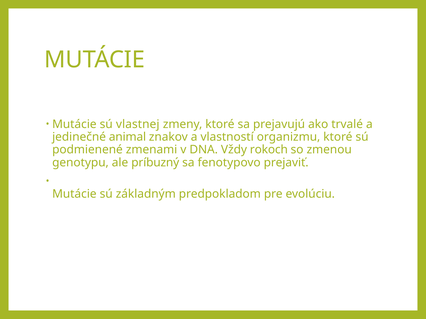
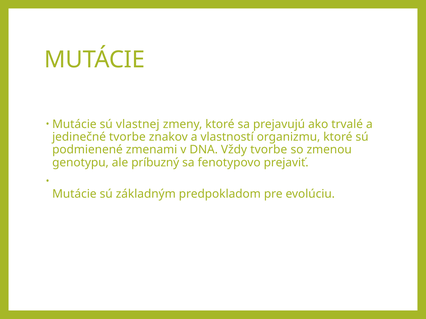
jedinečné animal: animal -> tvorbe
Vždy rokoch: rokoch -> tvorbe
